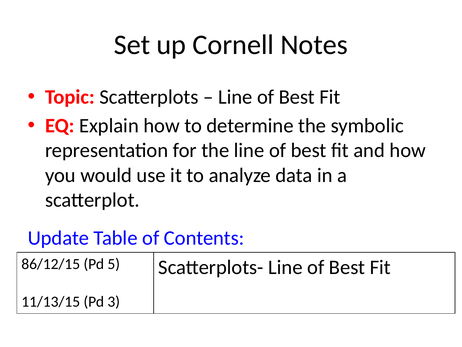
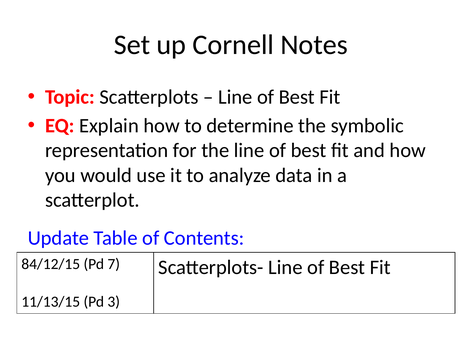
86/12/15: 86/12/15 -> 84/12/15
5: 5 -> 7
